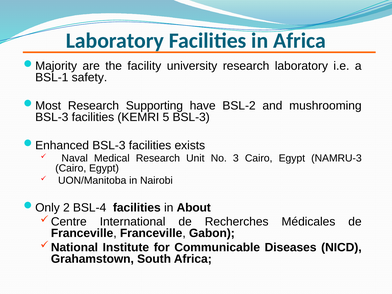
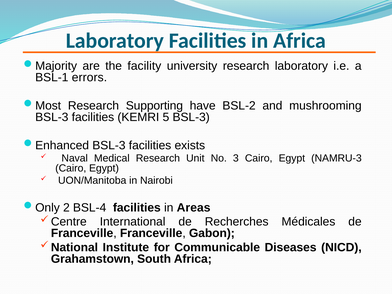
safety: safety -> errors
About: About -> Areas
